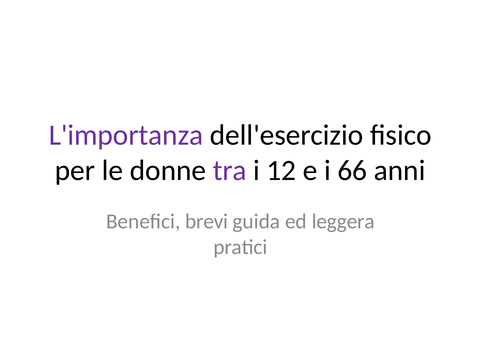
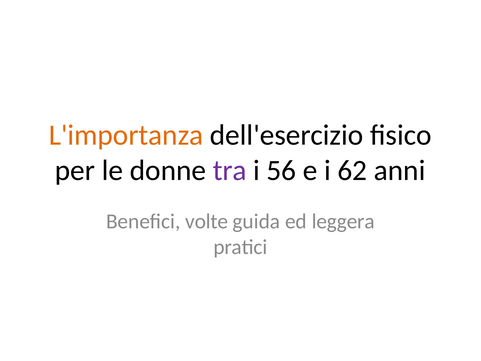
L'importanza colour: purple -> orange
12: 12 -> 56
66: 66 -> 62
brevi: brevi -> volte
